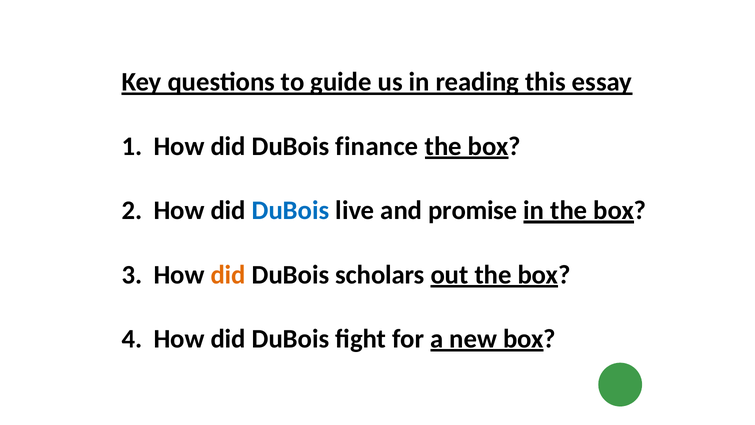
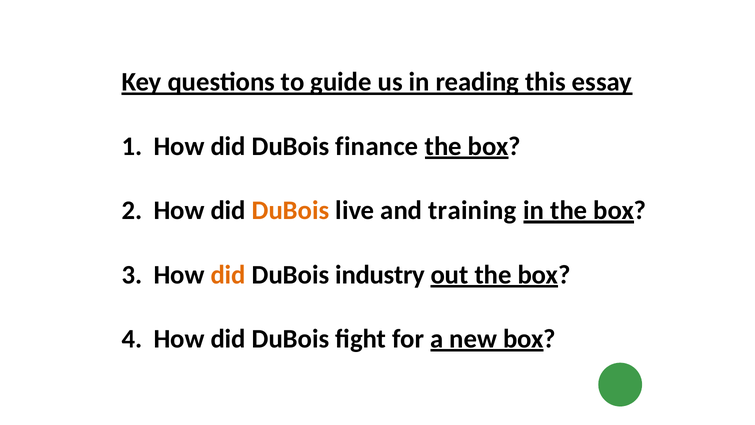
DuBois at (291, 210) colour: blue -> orange
promise: promise -> training
scholars: scholars -> industry
